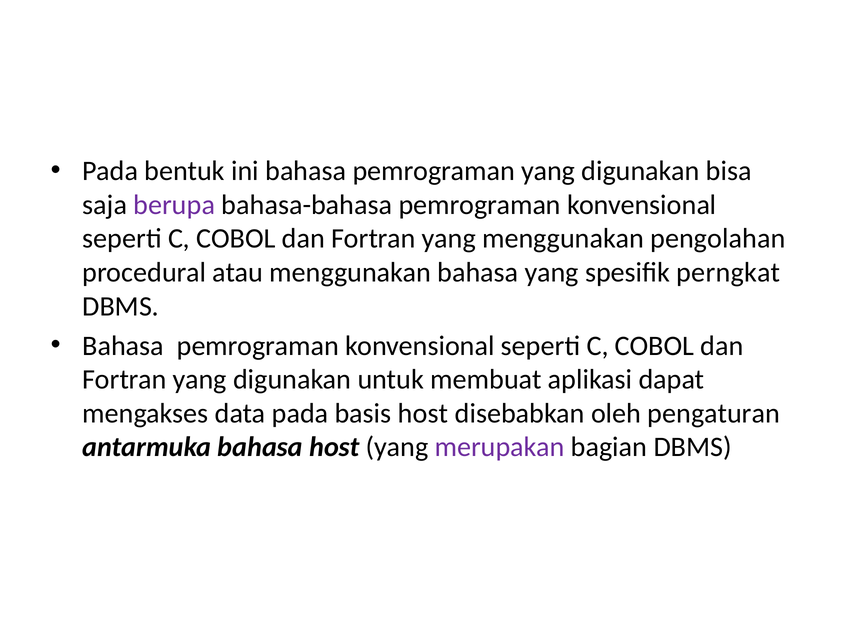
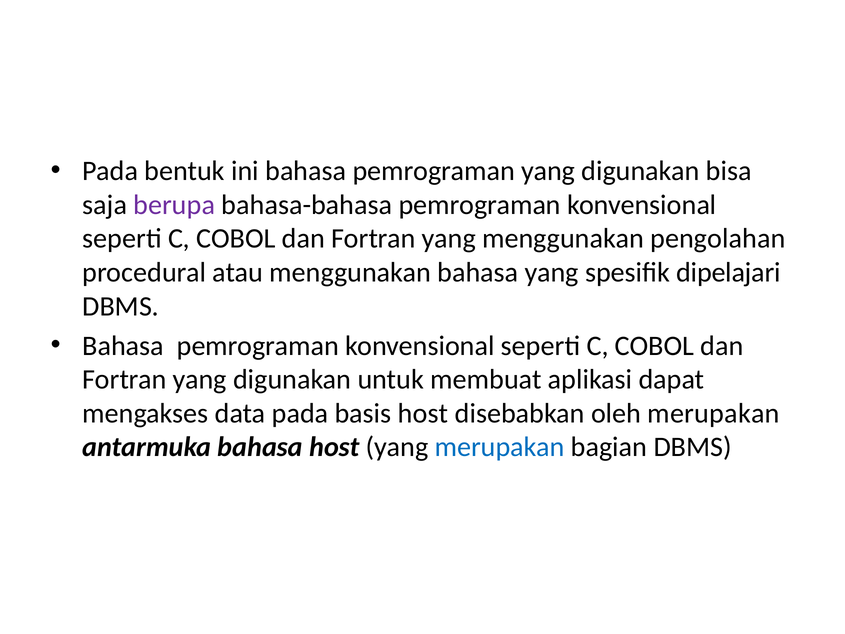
perngkat: perngkat -> dipelajari
oleh pengaturan: pengaturan -> merupakan
merupakan at (500, 447) colour: purple -> blue
